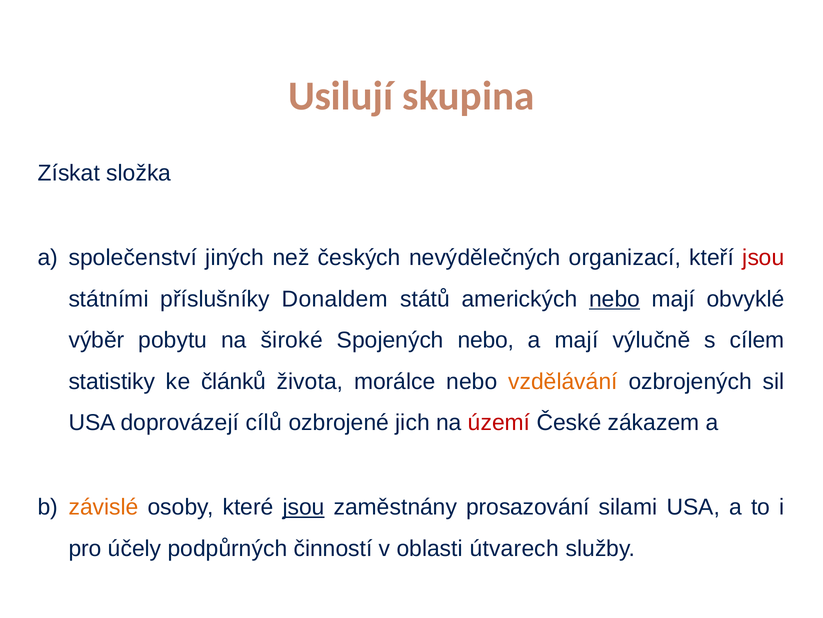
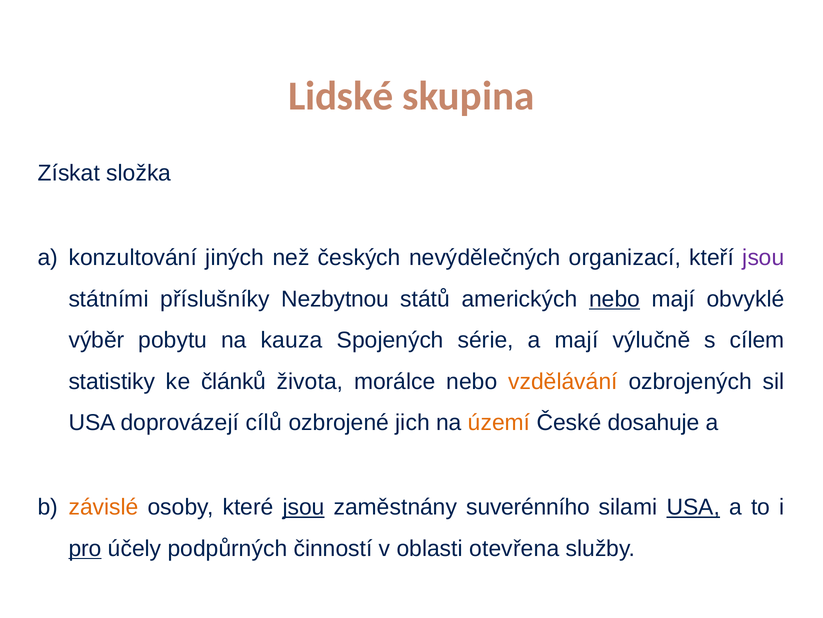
Usilují: Usilují -> Lidské
společenství: společenství -> konzultování
jsou at (763, 258) colour: red -> purple
Donaldem: Donaldem -> Nezbytnou
široké: široké -> kauza
Spojených nebo: nebo -> série
území colour: red -> orange
zákazem: zákazem -> dosahuje
prosazování: prosazování -> suverénního
USA at (693, 507) underline: none -> present
pro underline: none -> present
útvarech: útvarech -> otevřena
